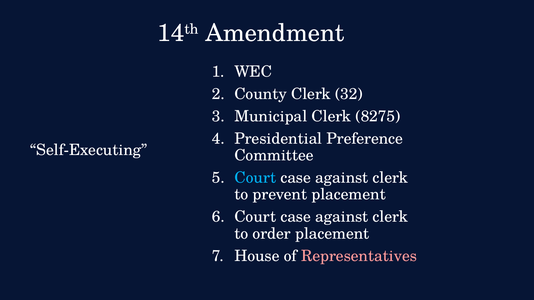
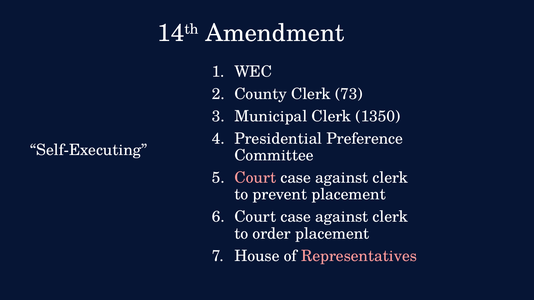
32: 32 -> 73
8275: 8275 -> 1350
Court at (255, 178) colour: light blue -> pink
